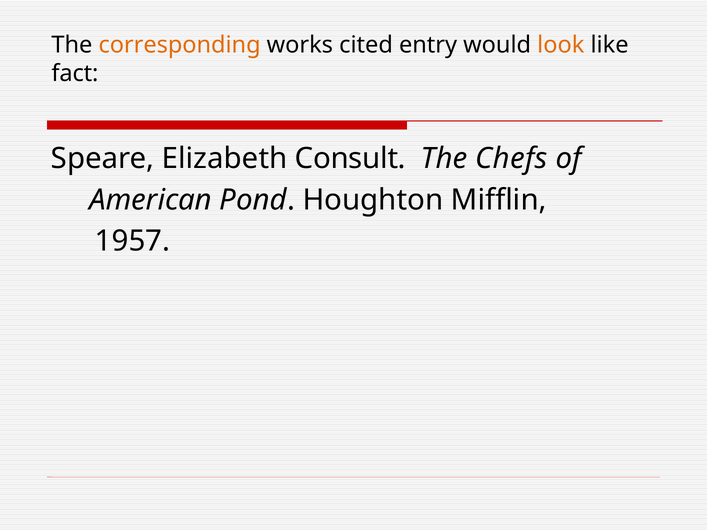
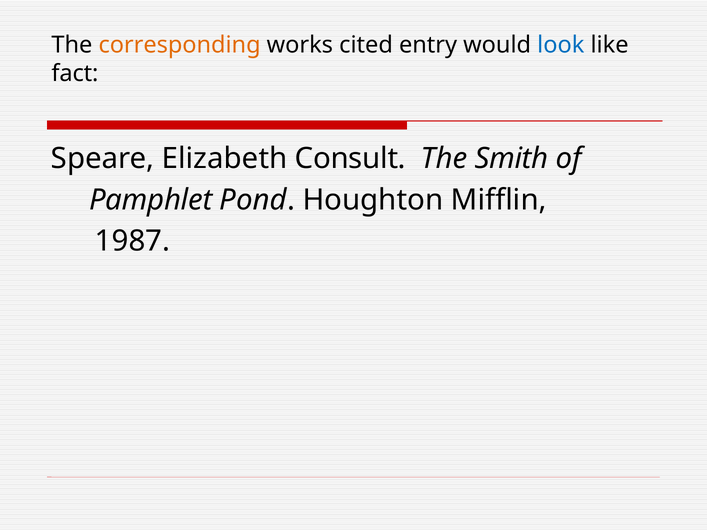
look colour: orange -> blue
Chefs: Chefs -> Smith
American: American -> Pamphlet
1957: 1957 -> 1987
